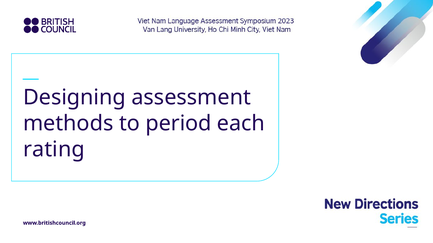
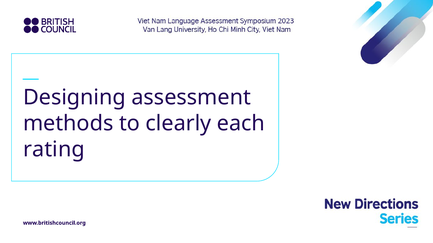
period: period -> clearly
